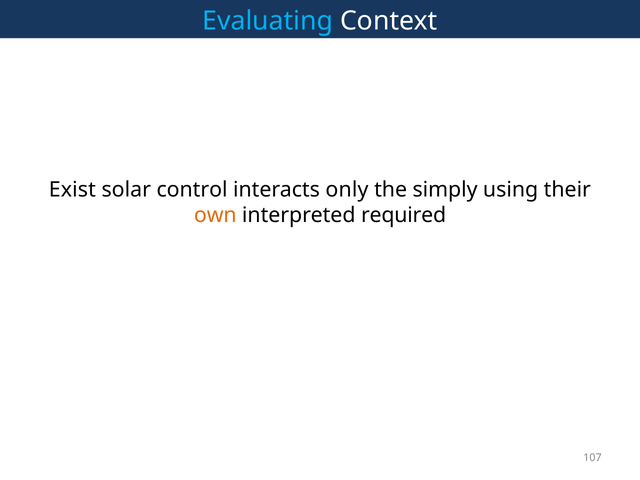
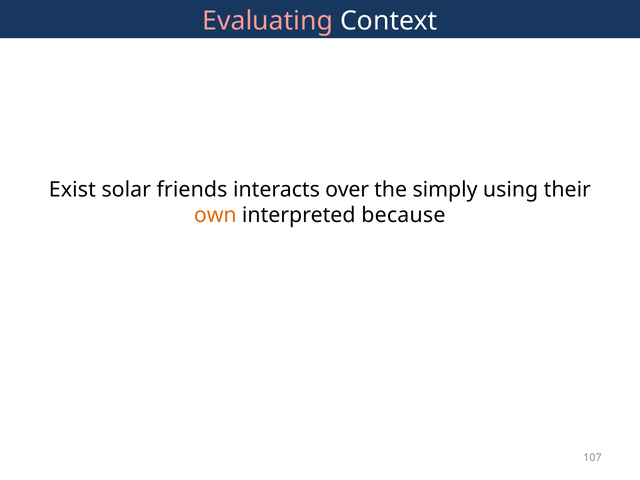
Evaluating colour: light blue -> pink
control: control -> friends
only: only -> over
required: required -> because
